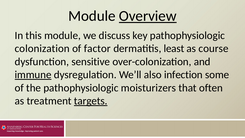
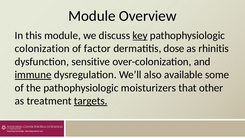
Overview underline: present -> none
key underline: none -> present
least: least -> dose
course: course -> rhinitis
infection: infection -> available
often: often -> other
